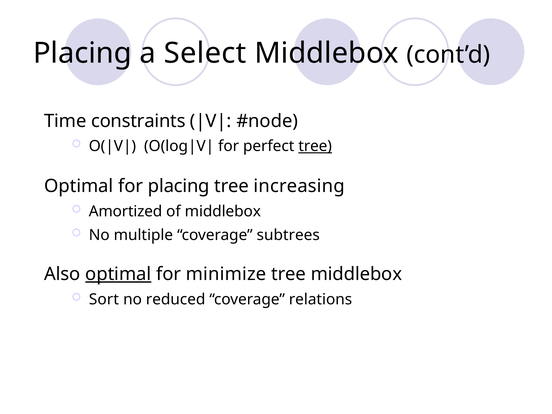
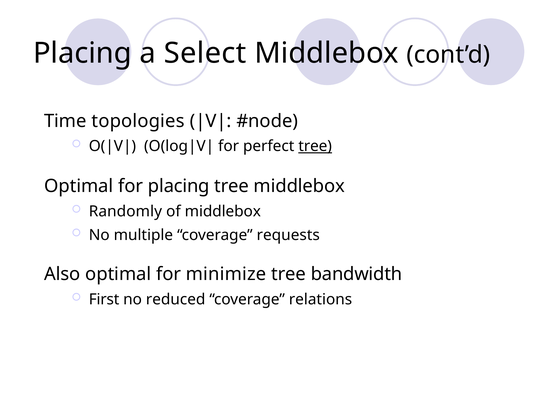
constraints: constraints -> topologies
tree increasing: increasing -> middlebox
Amortized: Amortized -> Randomly
subtrees: subtrees -> requests
optimal at (118, 274) underline: present -> none
tree middlebox: middlebox -> bandwidth
Sort: Sort -> First
